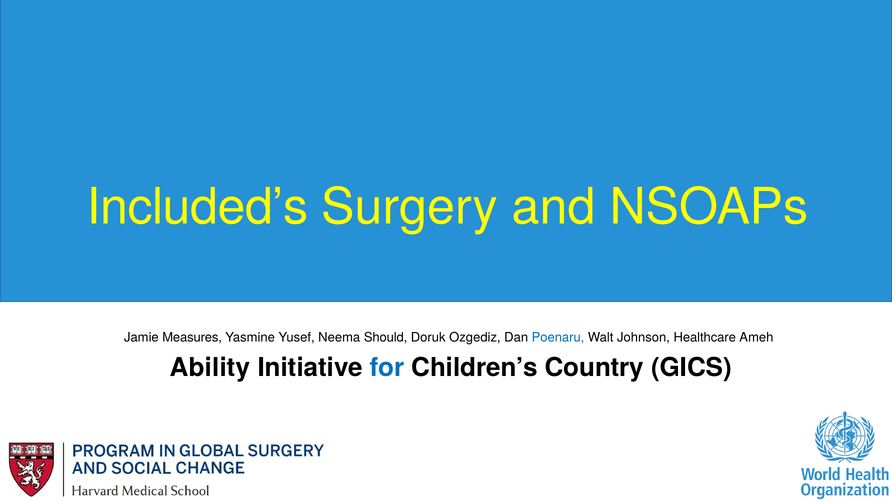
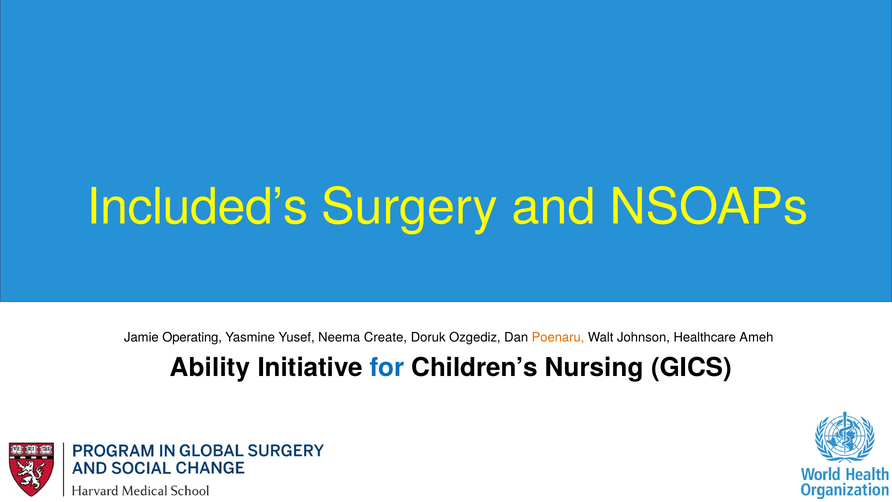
Measures: Measures -> Operating
Should: Should -> Create
Poenaru colour: blue -> orange
Country: Country -> Nursing
